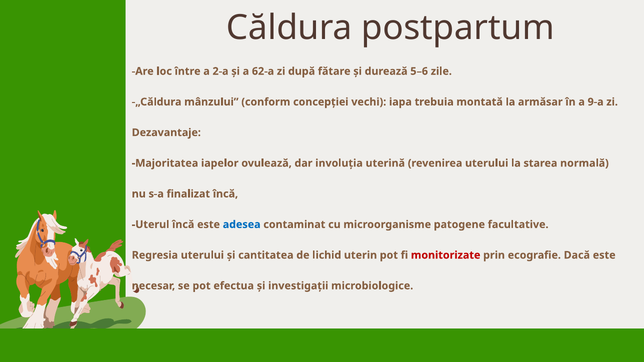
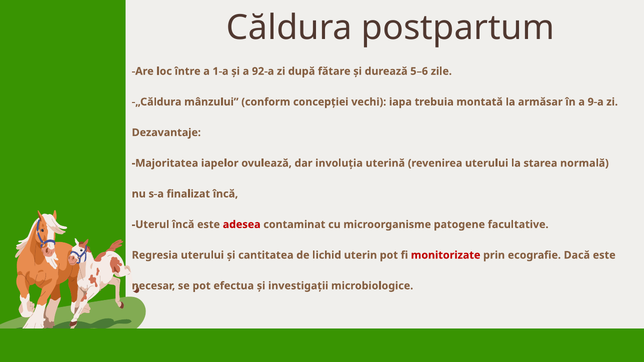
2-a: 2-a -> 1-a
62-a: 62-a -> 92-a
adesea colour: blue -> red
